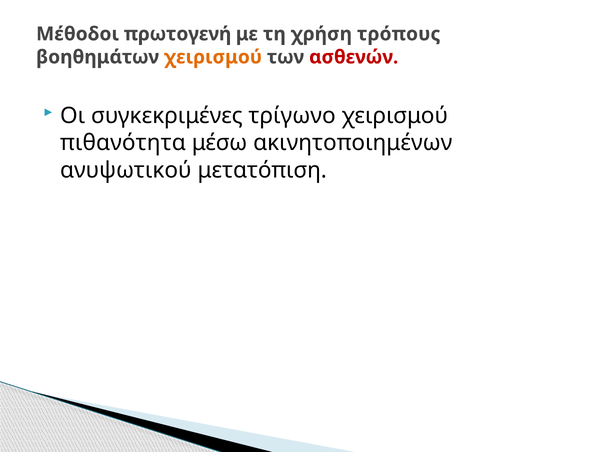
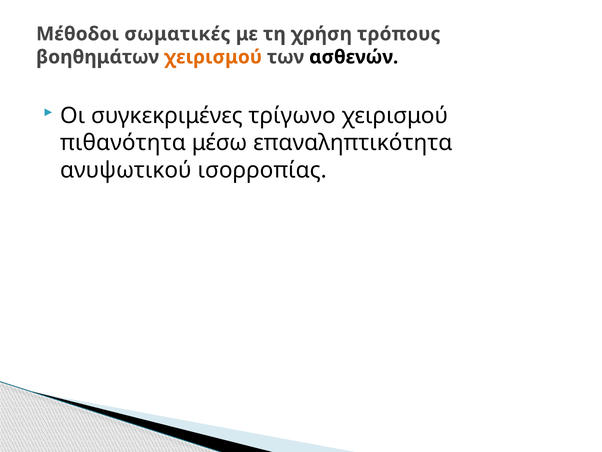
πρωτογενή: πρωτογενή -> σωματικές
ασθενών colour: red -> black
ακινητοποιημένων: ακινητοποιημένων -> επαναληπτικότητα
μετατόπιση: μετατόπιση -> ισορροπίας
